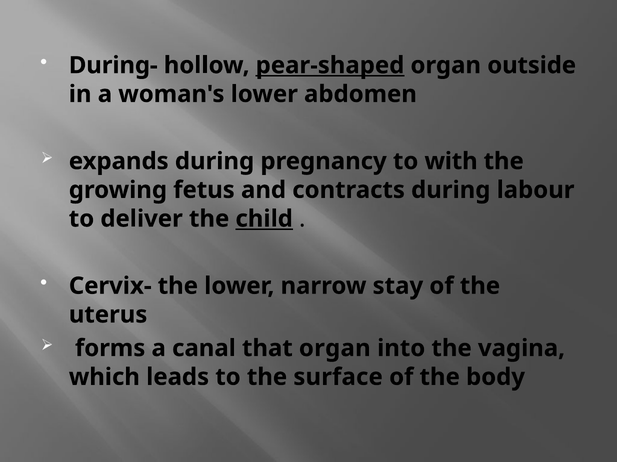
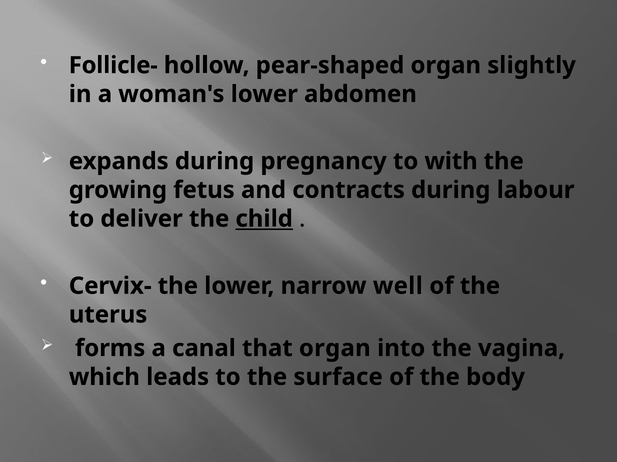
During-: During- -> Follicle-
pear-shaped underline: present -> none
outside: outside -> slightly
stay: stay -> well
